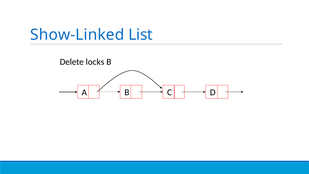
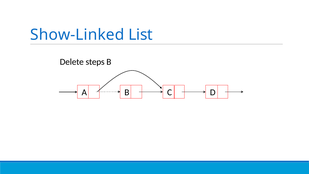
locks: locks -> steps
